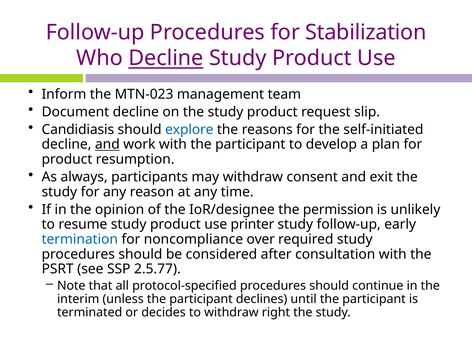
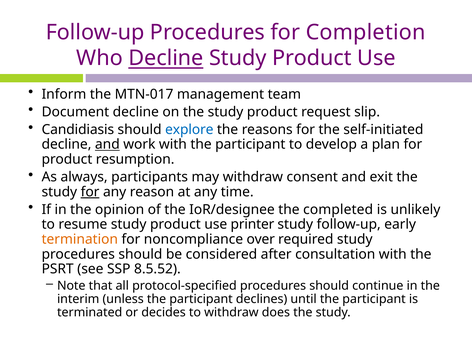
Stabilization: Stabilization -> Completion
MTN-023: MTN-023 -> MTN-017
for at (90, 192) underline: none -> present
permission: permission -> completed
termination colour: blue -> orange
2.5.77: 2.5.77 -> 8.5.52
right: right -> does
